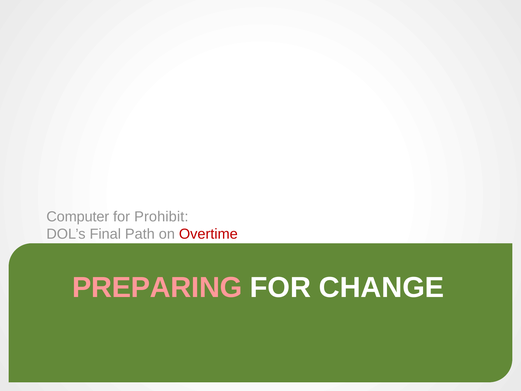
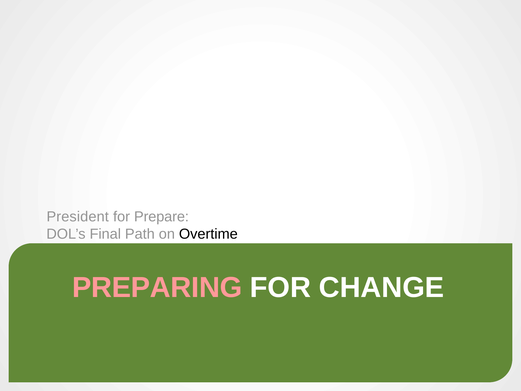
Computer: Computer -> President
Prohibit: Prohibit -> Prepare
Overtime colour: red -> black
